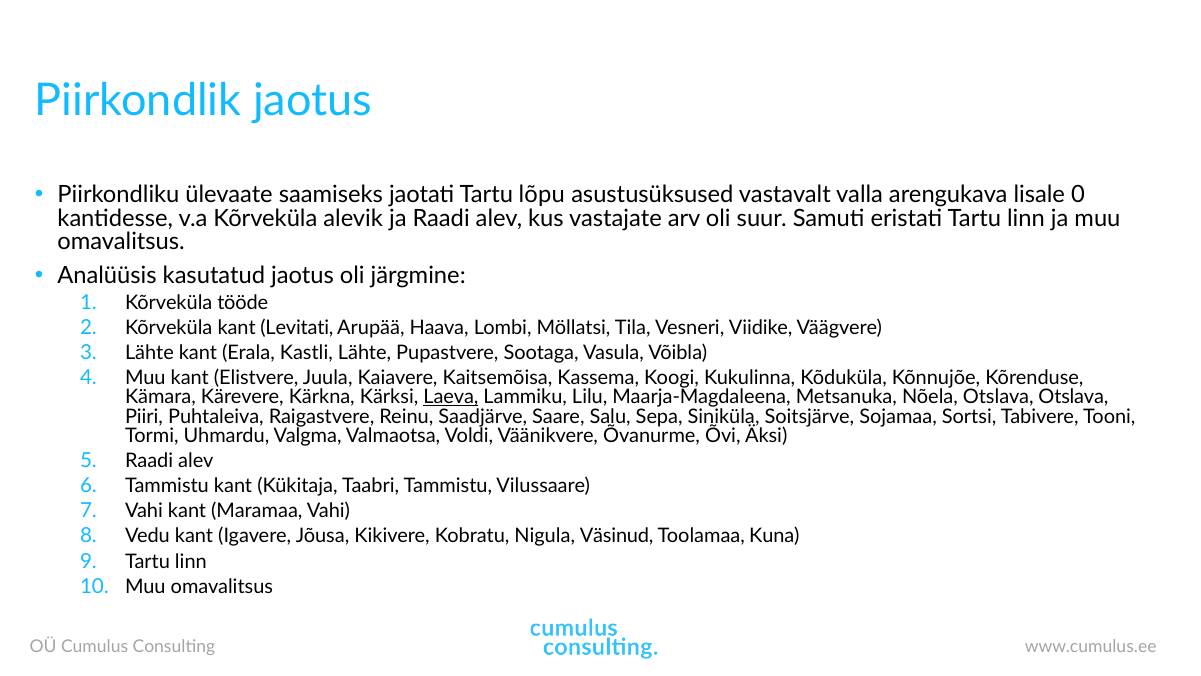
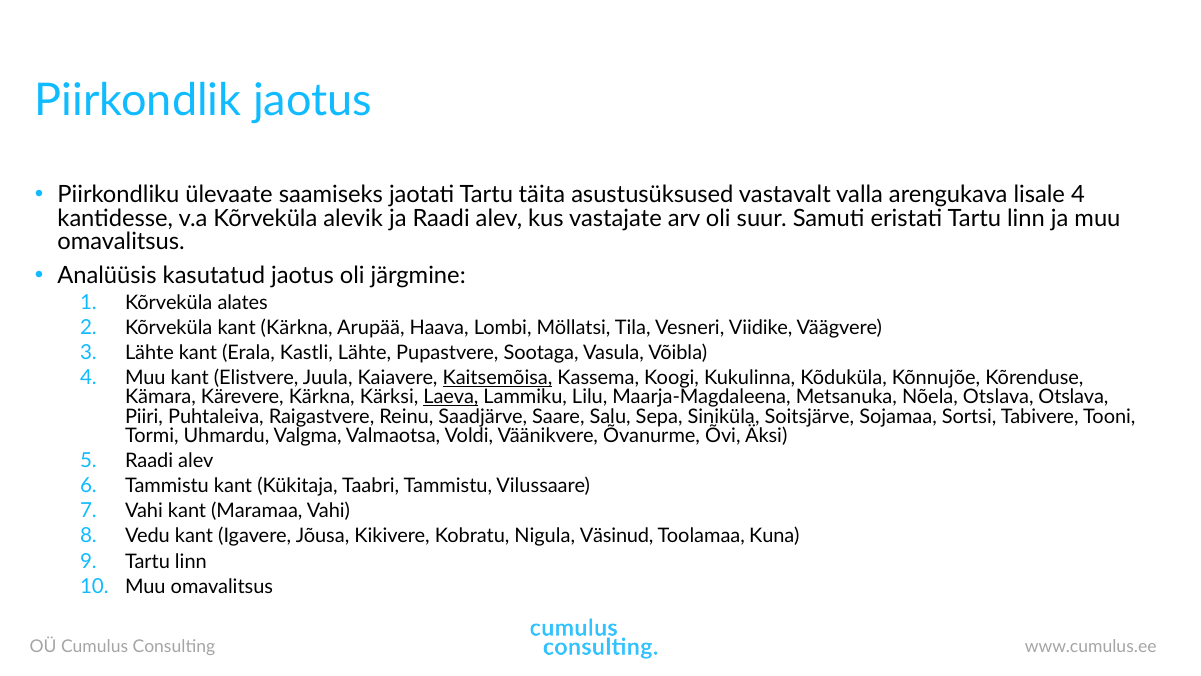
lõpu: lõpu -> täita
lisale 0: 0 -> 4
tööde: tööde -> alates
kant Levitati: Levitati -> Kärkna
Kaitsemõisa underline: none -> present
